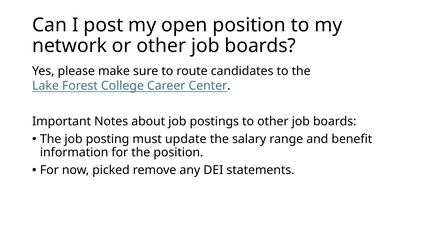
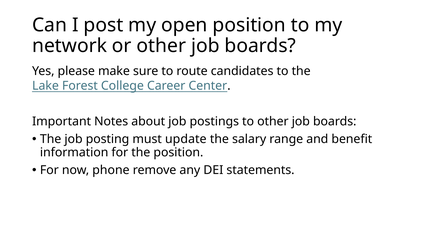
picked: picked -> phone
